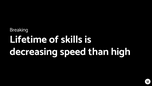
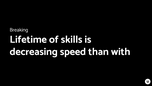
high: high -> with
